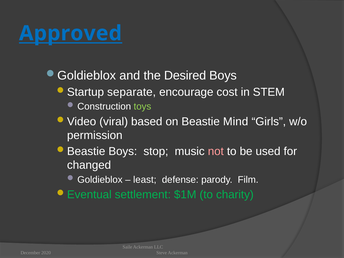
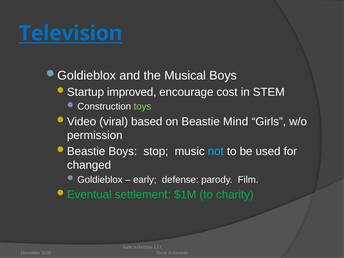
Approved: Approved -> Television
Desired: Desired -> Musical
separate: separate -> improved
not colour: pink -> light blue
least: least -> early
